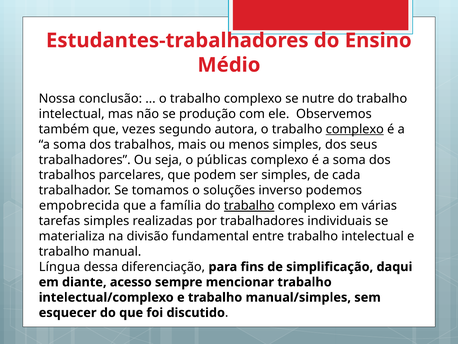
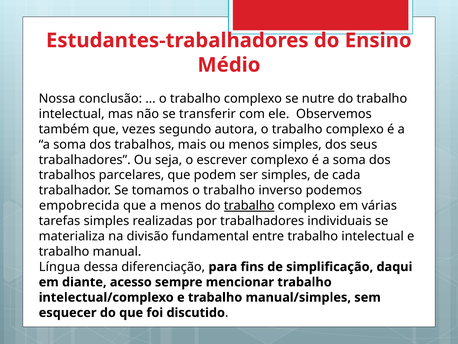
produção: produção -> transferir
complexo at (355, 129) underline: present -> none
públicas: públicas -> escrever
tomamos o soluções: soluções -> trabalho
a família: família -> menos
